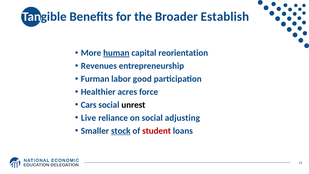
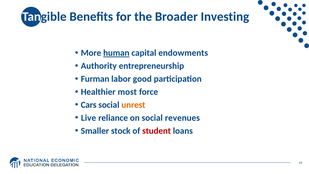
Establish: Establish -> Investing
reorientation: reorientation -> endowments
Revenues: Revenues -> Authority
acres: acres -> most
unrest colour: black -> orange
adjusting: adjusting -> revenues
stock underline: present -> none
